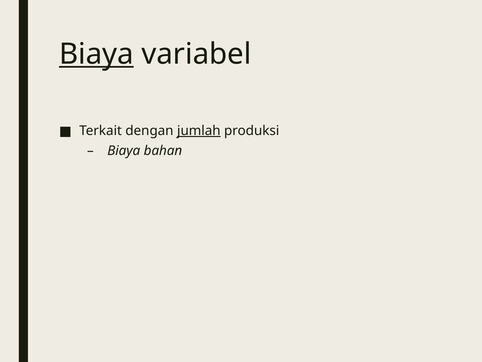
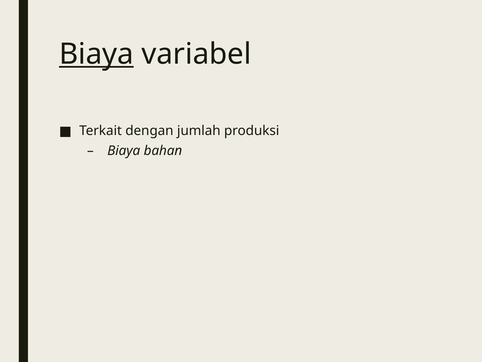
jumlah underline: present -> none
